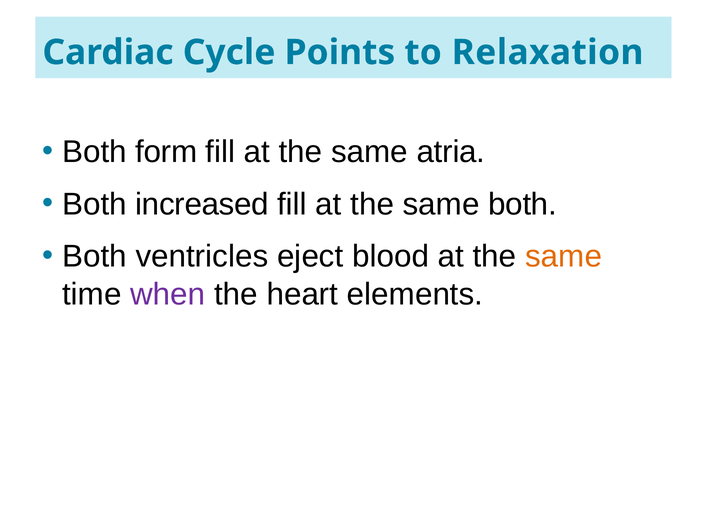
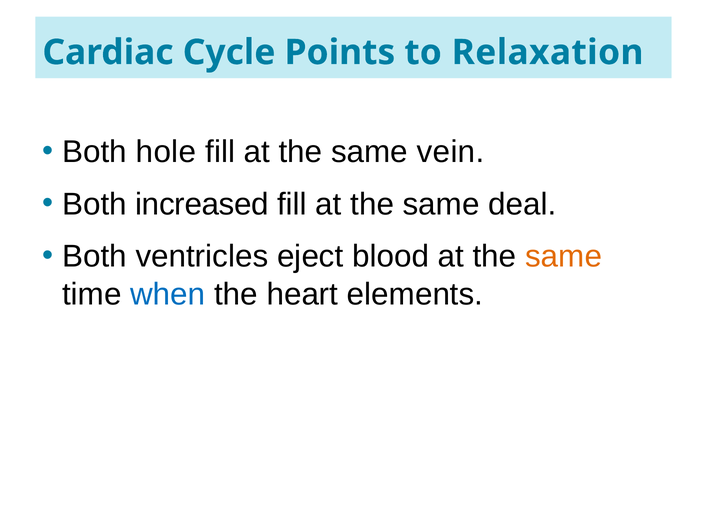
form: form -> hole
atria: atria -> vein
same both: both -> deal
when colour: purple -> blue
